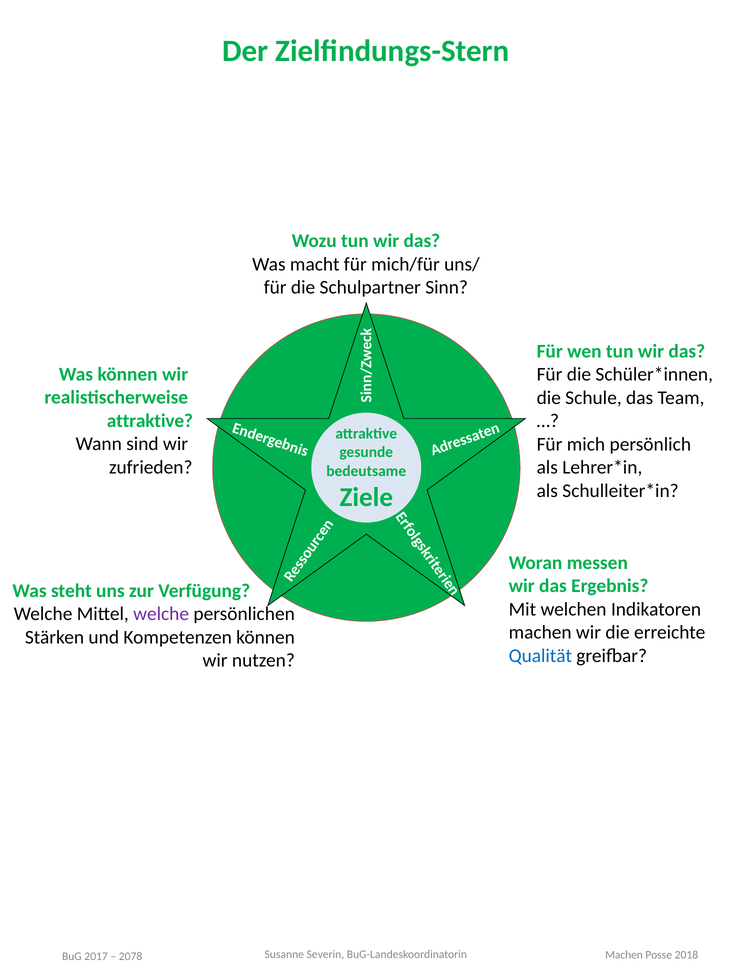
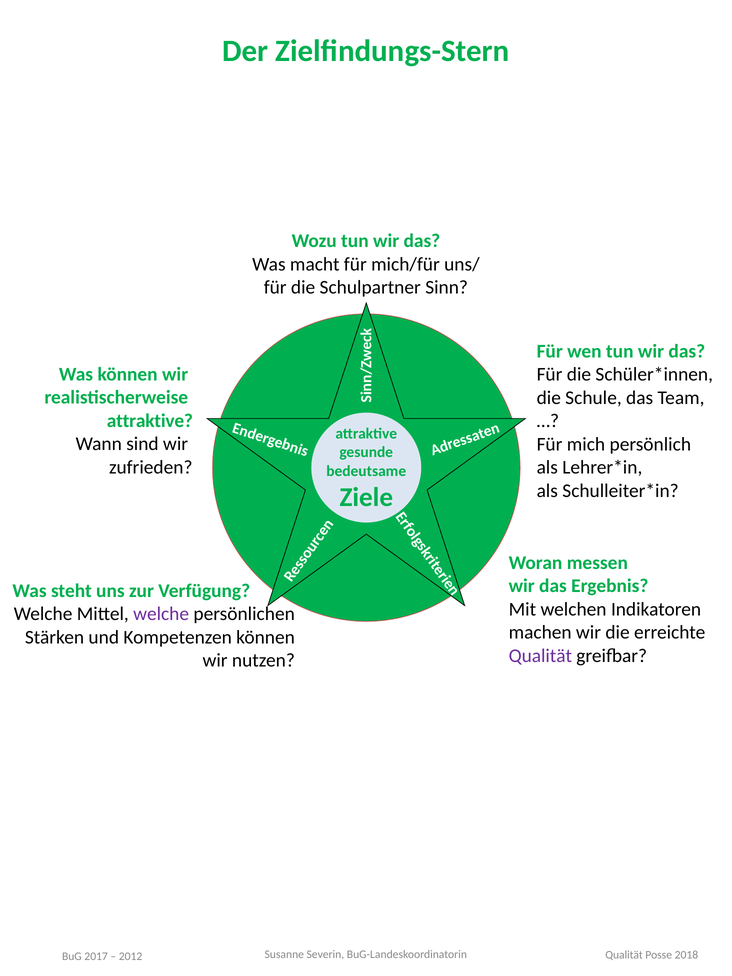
Qualität at (540, 656) colour: blue -> purple
2078: 2078 -> 2012
BuG-Landeskoordinatorin Machen: Machen -> Qualität
